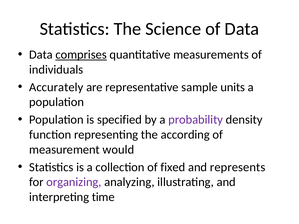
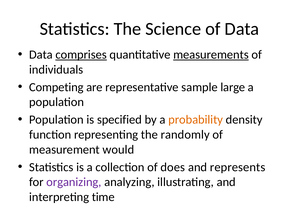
measurements underline: none -> present
Accurately: Accurately -> Competing
units: units -> large
probability colour: purple -> orange
according: according -> randomly
fixed: fixed -> does
